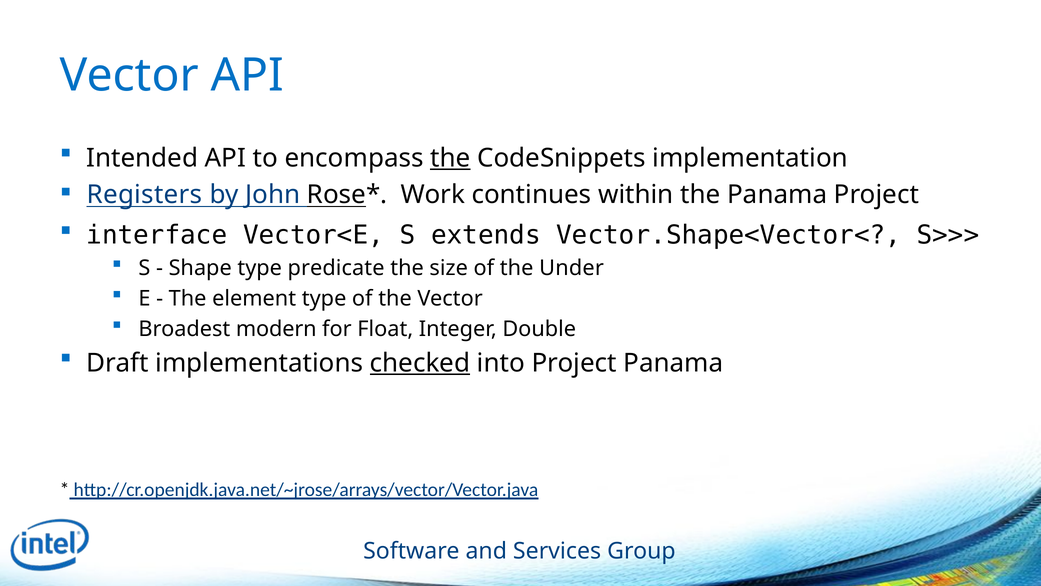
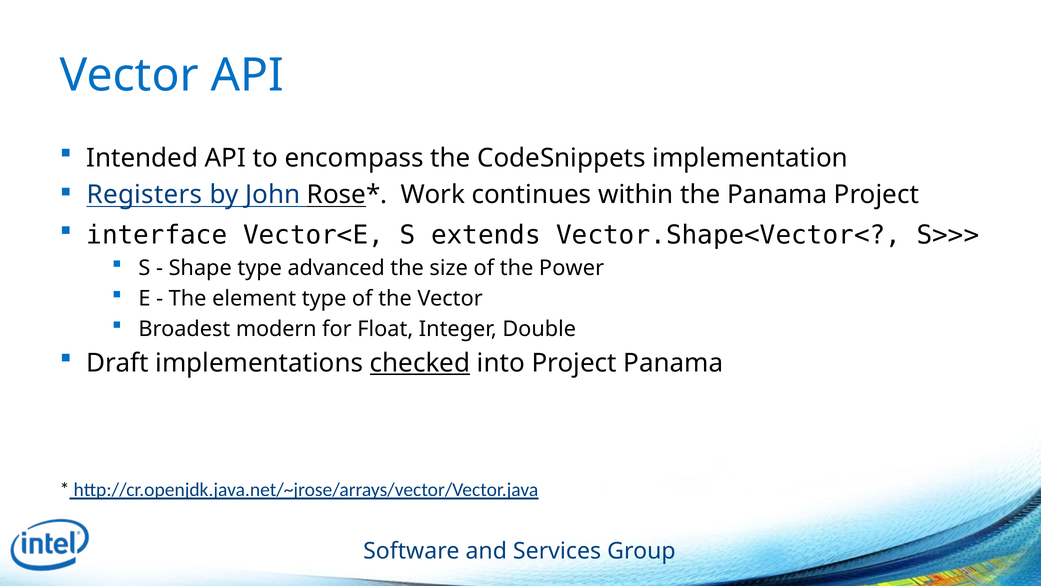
the at (450, 158) underline: present -> none
predicate: predicate -> advanced
Under: Under -> Power
